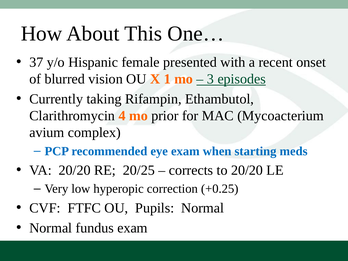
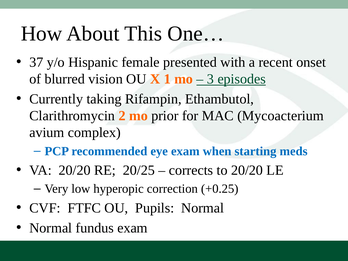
4: 4 -> 2
